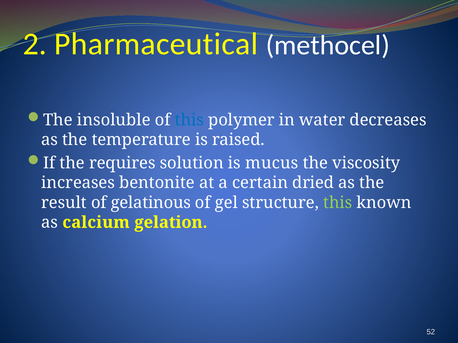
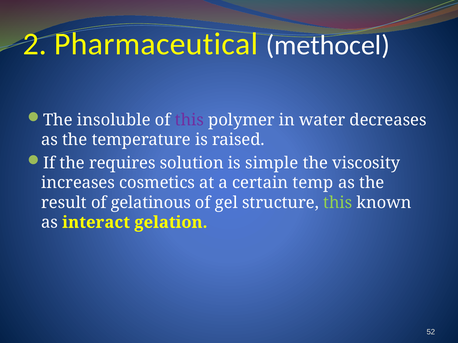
this at (189, 120) colour: blue -> purple
mucus: mucus -> simple
bentonite: bentonite -> cosmetics
dried: dried -> temp
calcium: calcium -> interact
